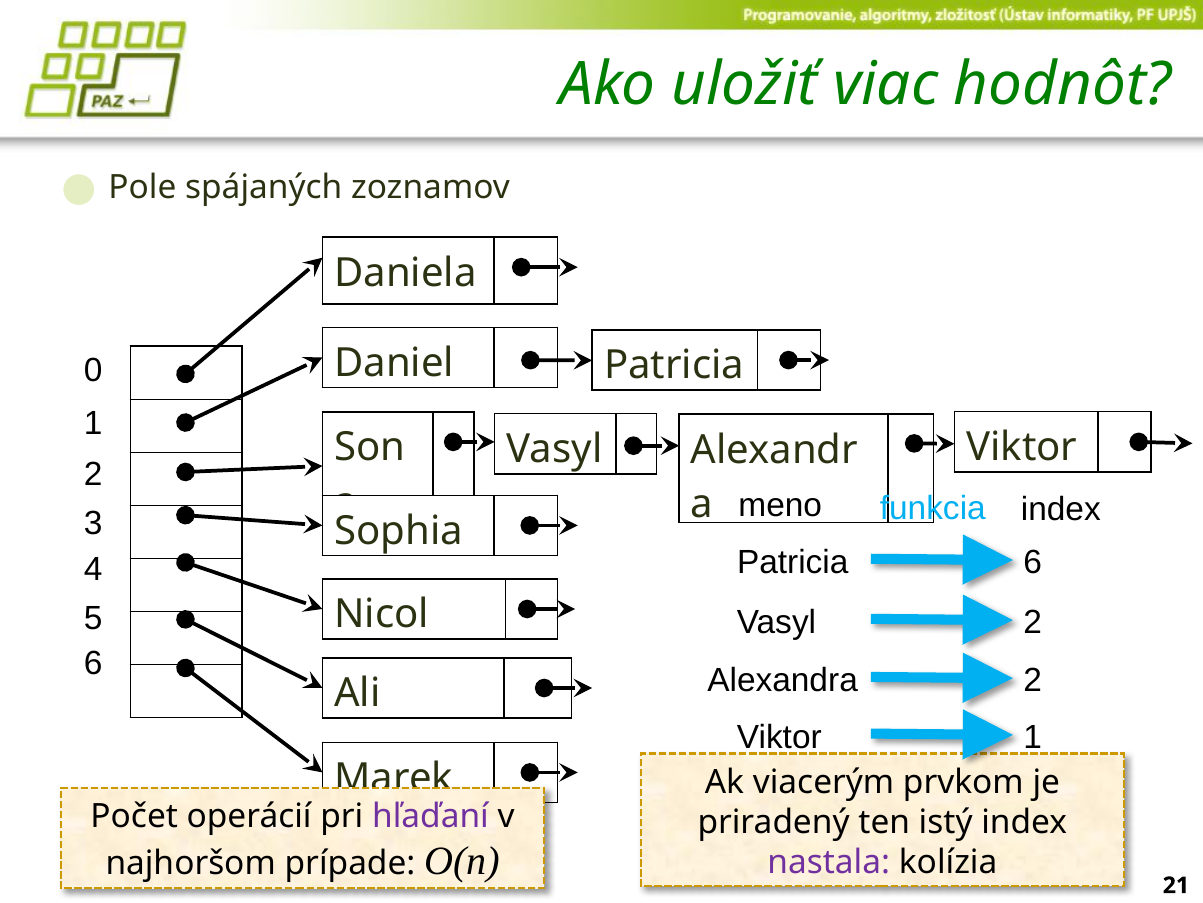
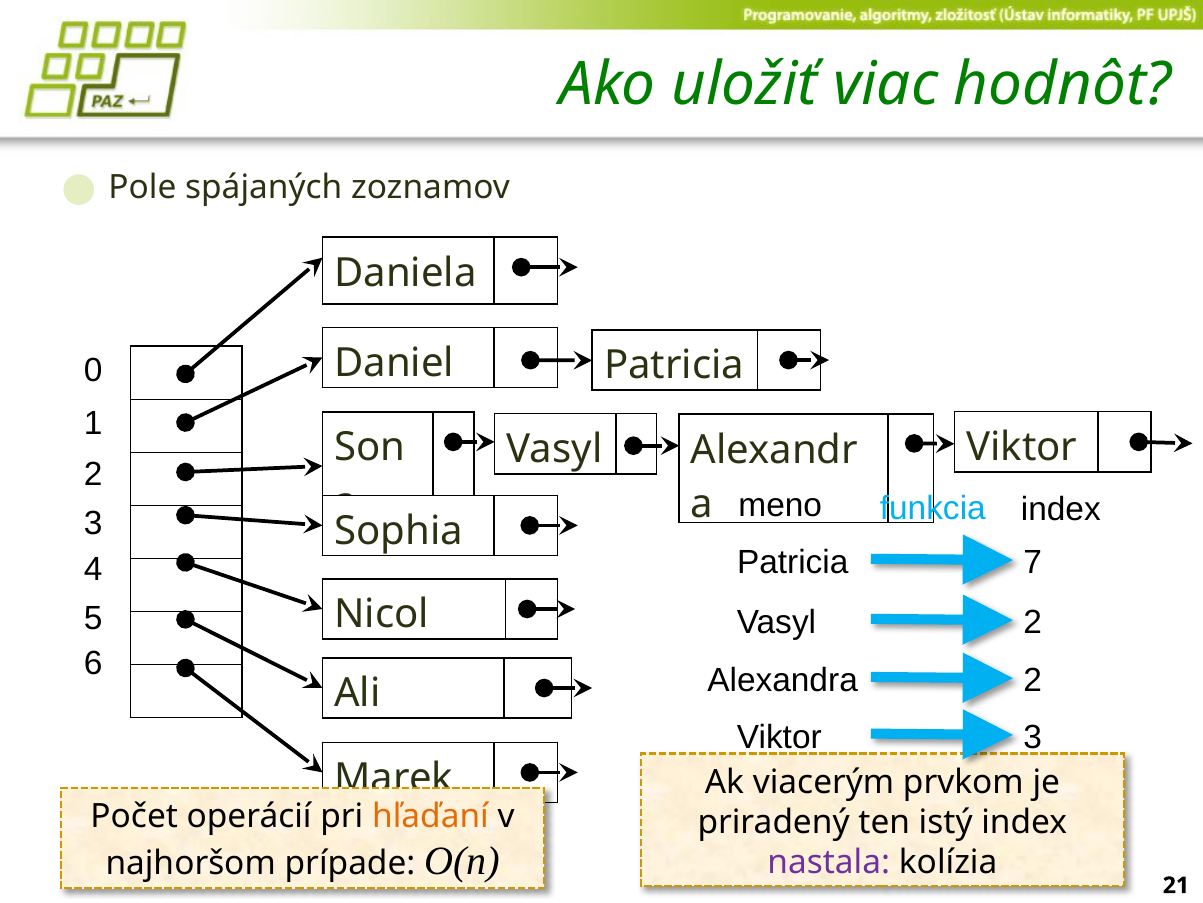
Patricia 6: 6 -> 7
Viktor 1: 1 -> 3
hľaďaní colour: purple -> orange
